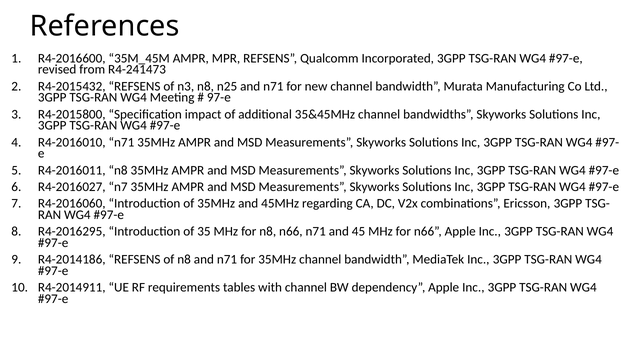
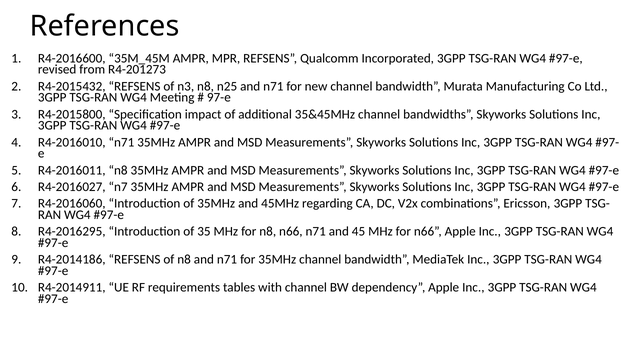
R4-241473: R4-241473 -> R4-201273
